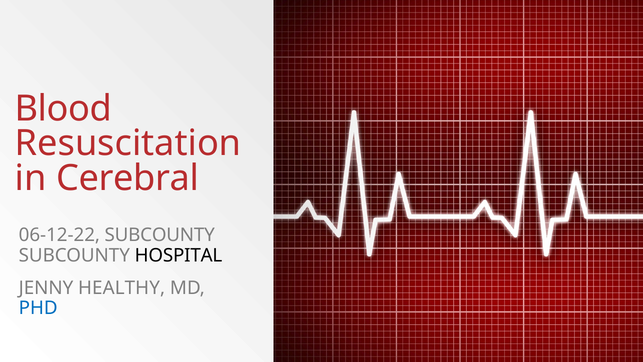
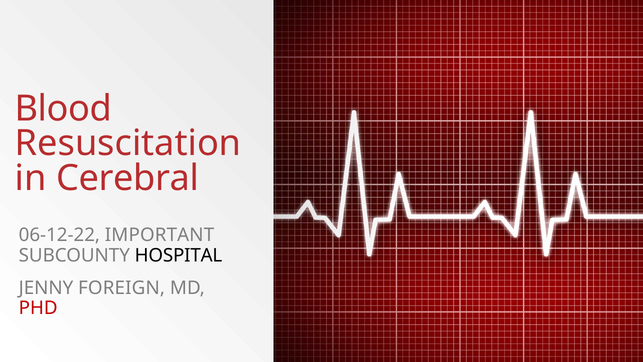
06-12-22 SUBCOUNTY: SUBCOUNTY -> IMPORTANT
HEALTHY: HEALTHY -> FOREIGN
PHD colour: blue -> red
